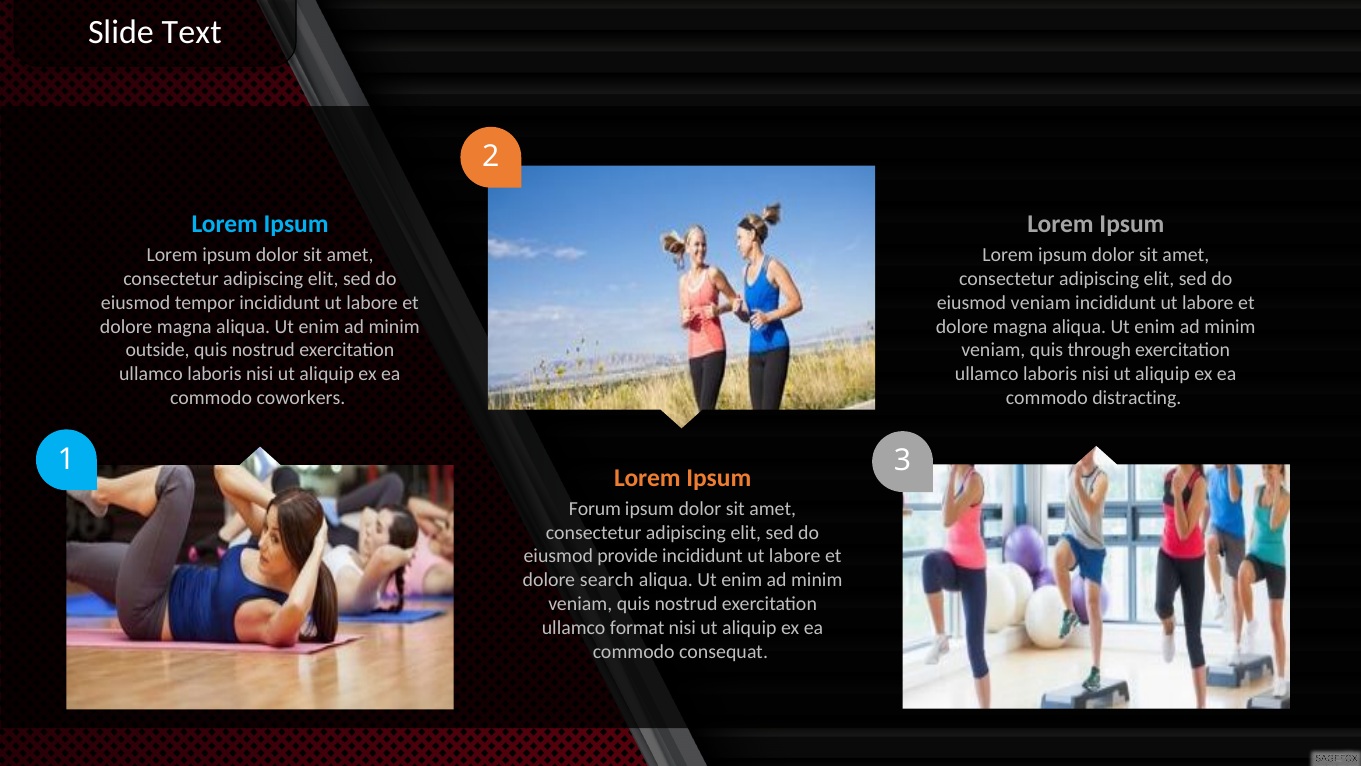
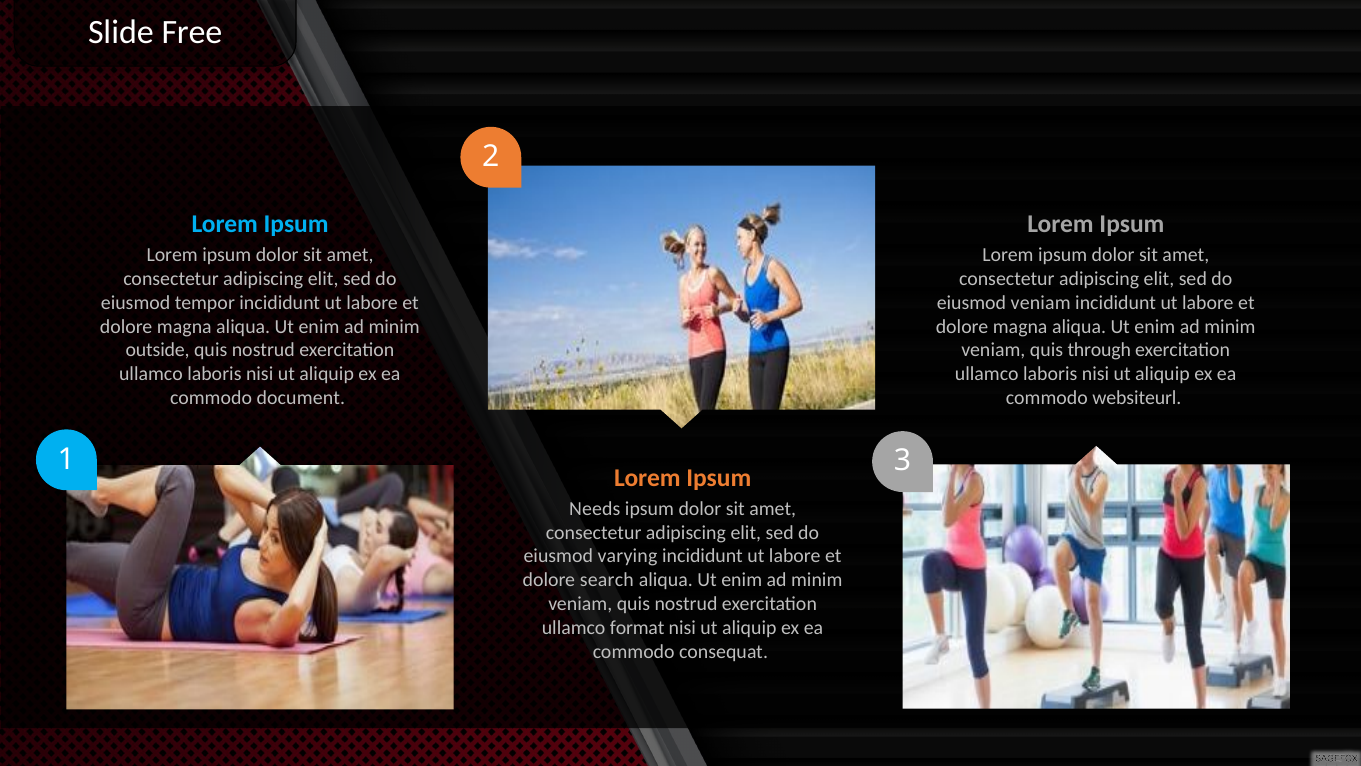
Text: Text -> Free
coworkers: coworkers -> document
distracting: distracting -> websiteurl
Forum: Forum -> Needs
provide: provide -> varying
